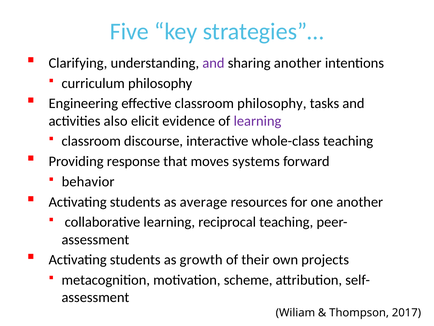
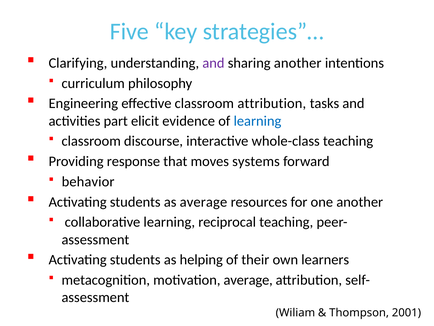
classroom philosophy: philosophy -> attribution
also: also -> part
learning at (257, 121) colour: purple -> blue
growth: growth -> helping
projects: projects -> learners
motivation scheme: scheme -> average
2017: 2017 -> 2001
